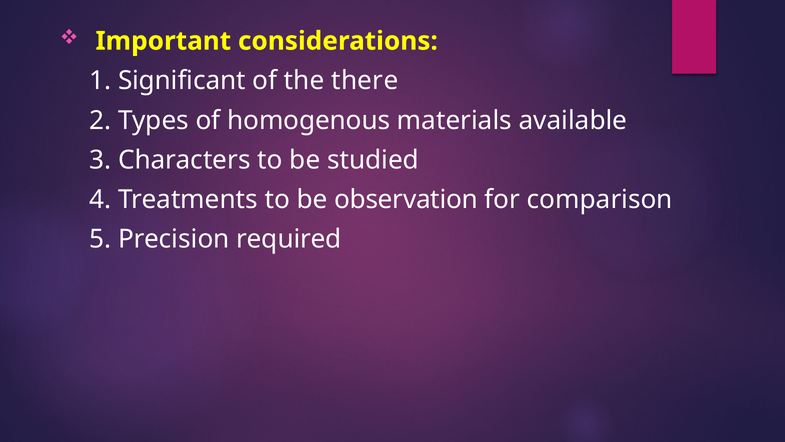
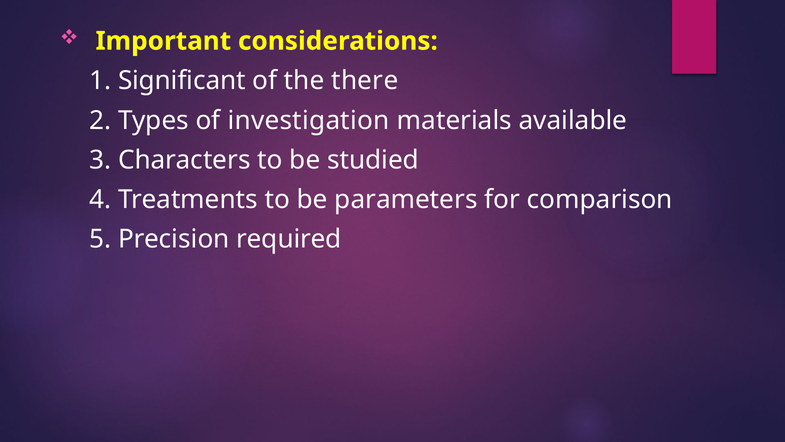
homogenous: homogenous -> investigation
observation: observation -> parameters
